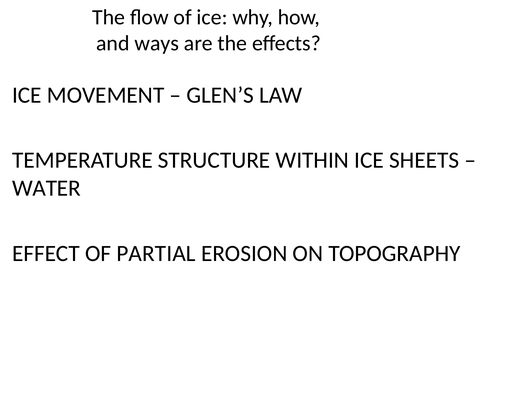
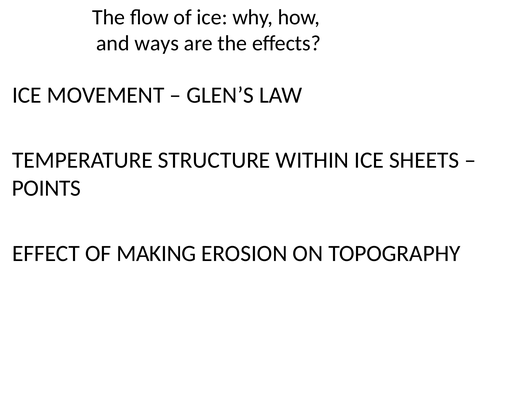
WATER: WATER -> POINTS
PARTIAL: PARTIAL -> MAKING
